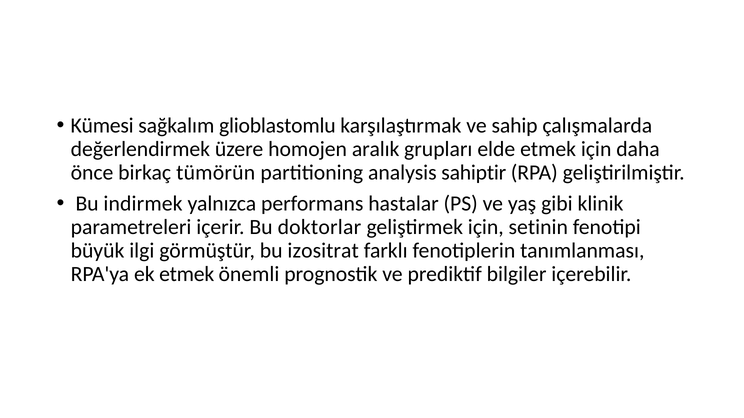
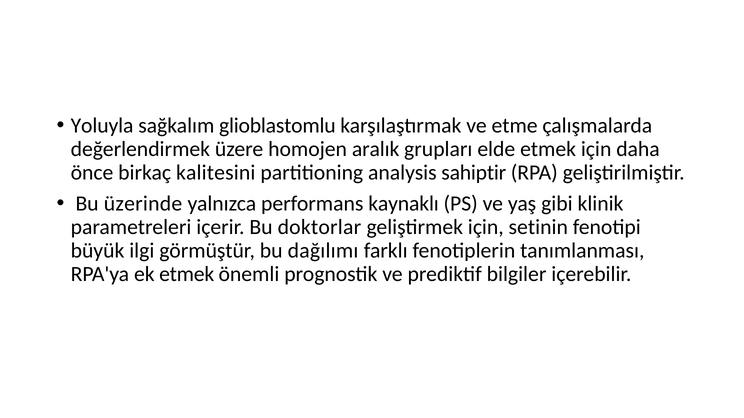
Kümesi: Kümesi -> Yoluyla
sahip: sahip -> etme
tümörün: tümörün -> kalitesini
indirmek: indirmek -> üzerinde
hastalar: hastalar -> kaynaklı
izositrat: izositrat -> dağılımı
